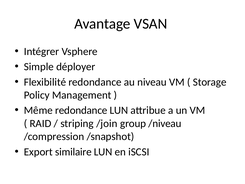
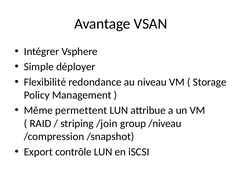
Même redondance: redondance -> permettent
similaire: similaire -> contrôle
